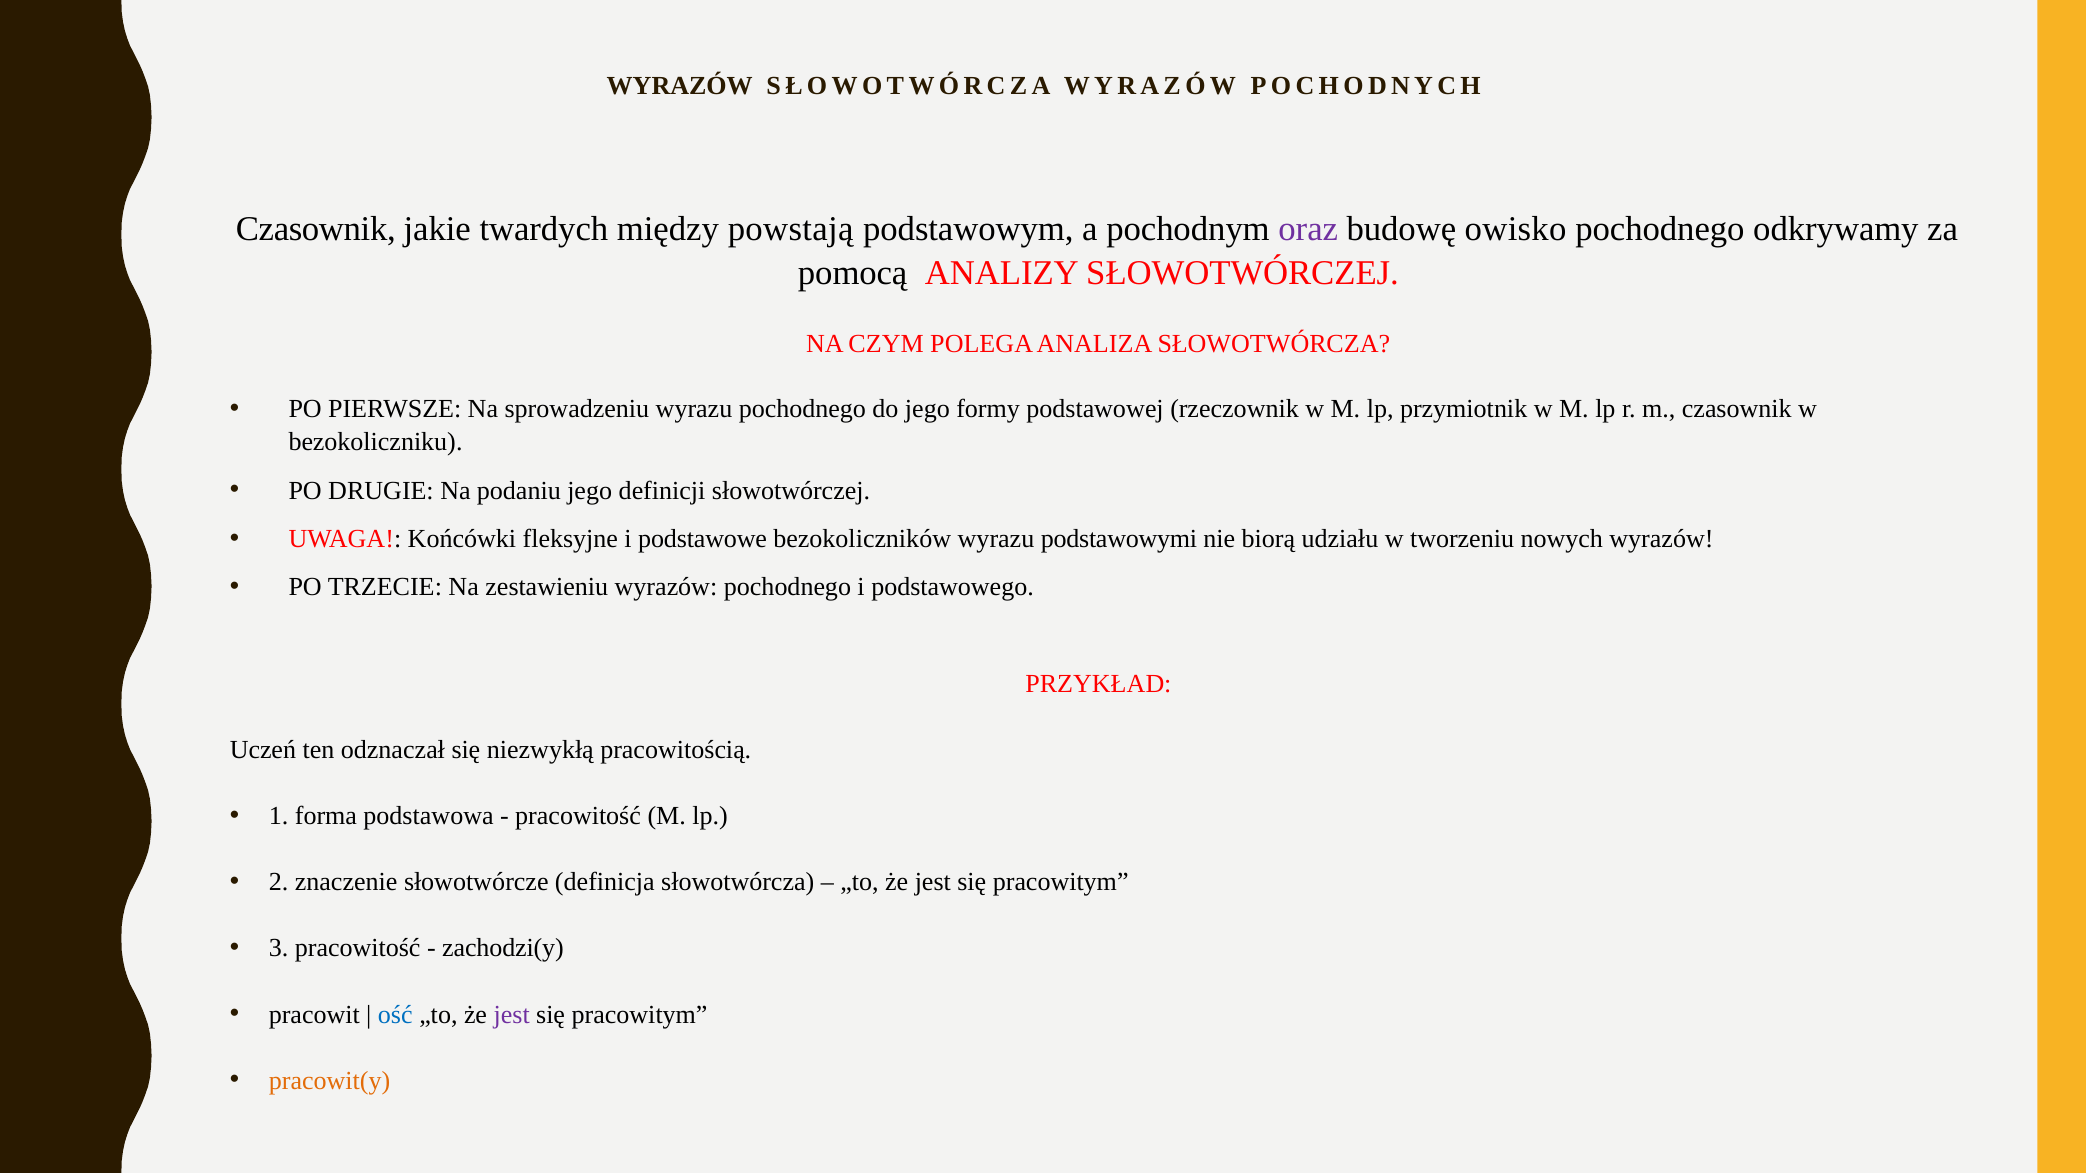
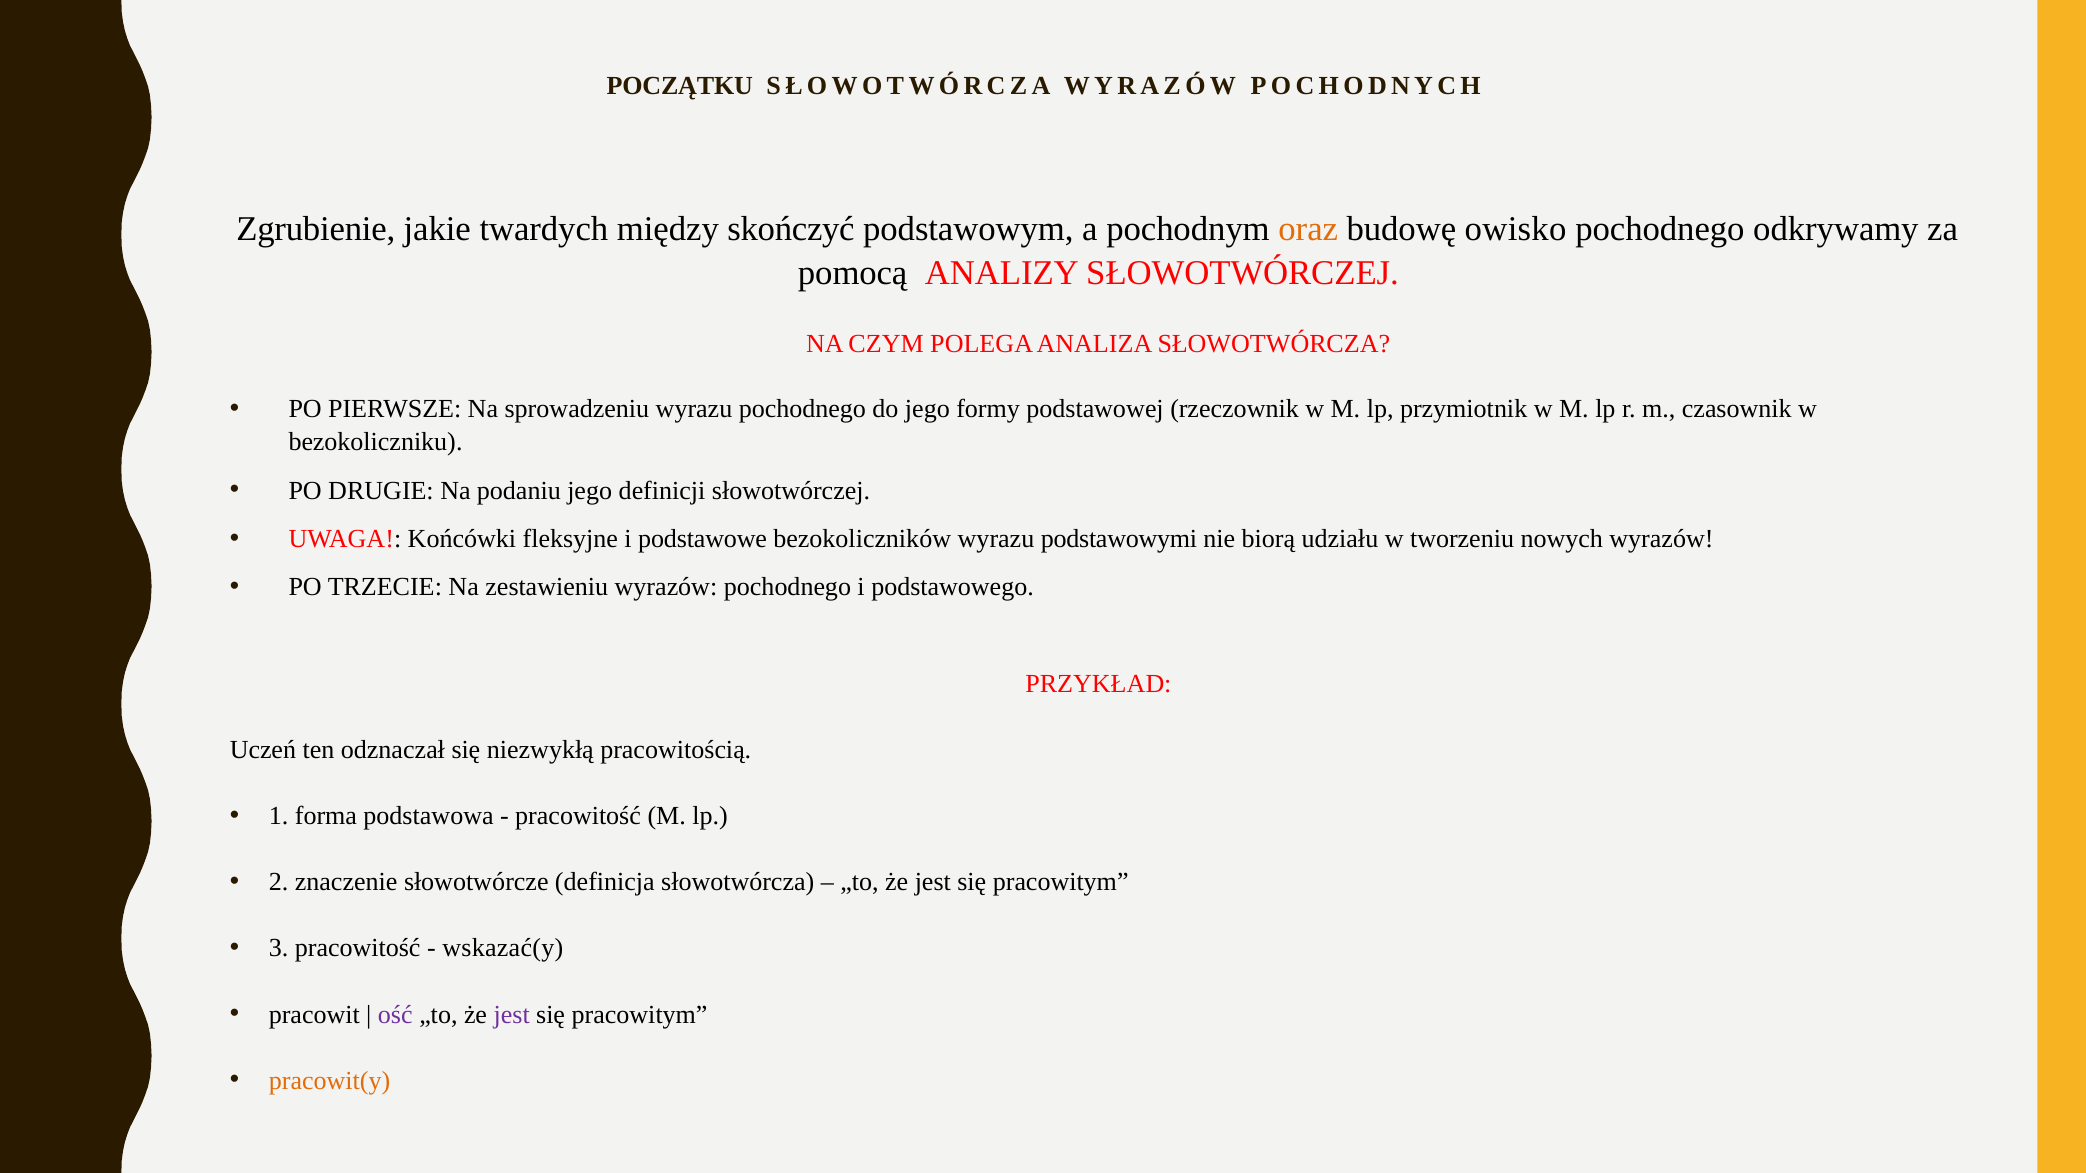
WYRAZÓW at (680, 86): WYRAZÓW -> POCZĄTKU
Czasownik at (316, 229): Czasownik -> Zgrubienie
powstają: powstają -> skończyć
oraz colour: purple -> orange
zachodzi(y: zachodzi(y -> wskazać(y
ość colour: blue -> purple
